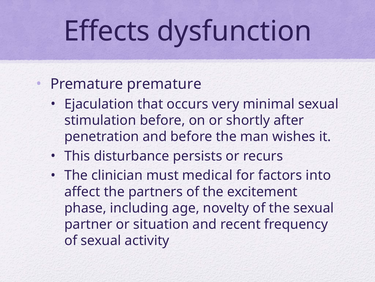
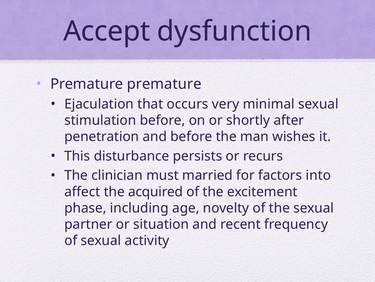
Effects: Effects -> Accept
medical: medical -> married
partners: partners -> acquired
